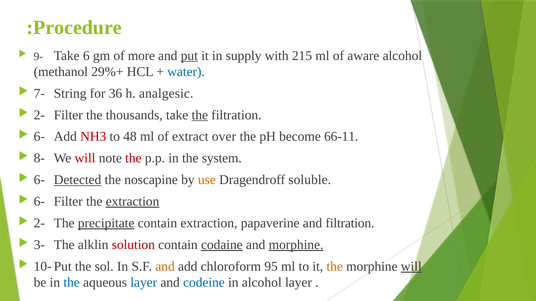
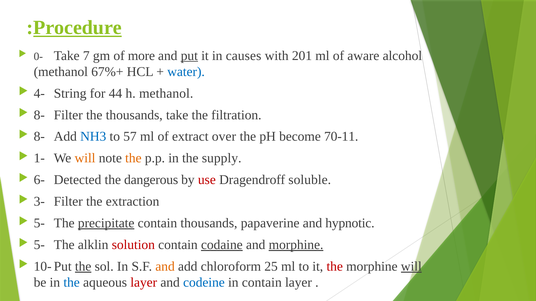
Procedure underline: none -> present
9-: 9- -> 0-
6: 6 -> 7
supply: supply -> causes
215: 215 -> 201
29%+: 29%+ -> 67%+
7-: 7- -> 4-
36: 36 -> 44
h analgesic: analgesic -> methanol
2- at (39, 115): 2- -> 8-
the at (200, 115) underline: present -> none
6- at (39, 137): 6- -> 8-
NH3 colour: red -> blue
48: 48 -> 57
66-11: 66-11 -> 70-11
8-: 8- -> 1-
will at (85, 158) colour: red -> orange
the at (133, 158) colour: red -> orange
system: system -> supply
Detected underline: present -> none
noscapine: noscapine -> dangerous
use colour: orange -> red
6- at (39, 202): 6- -> 3-
extraction at (133, 202) underline: present -> none
2- at (39, 223): 2- -> 5-
contain extraction: extraction -> thousands
and filtration: filtration -> hypnotic
3- at (39, 245): 3- -> 5-
the at (83, 267) underline: none -> present
95: 95 -> 25
the at (335, 267) colour: orange -> red
layer at (144, 283) colour: blue -> red
in alcohol: alcohol -> contain
